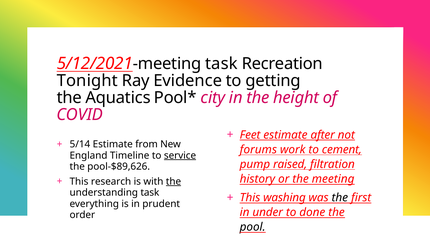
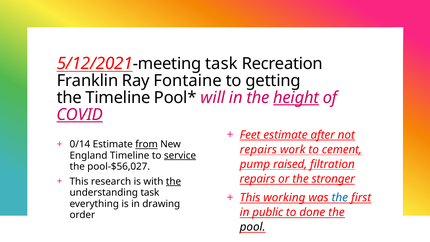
Tonight: Tonight -> Franklin
Evidence: Evidence -> Fontaine
the Aquatics: Aquatics -> Timeline
city: city -> will
height underline: none -> present
COVID underline: none -> present
5/14: 5/14 -> 0/14
from underline: none -> present
forums at (258, 149): forums -> repairs
pool-$89,626: pool-$89,626 -> pool-$56,027
history at (257, 179): history -> repairs
meeting: meeting -> stronger
washing: washing -> working
the at (340, 198) colour: black -> blue
prudent: prudent -> drawing
under: under -> public
